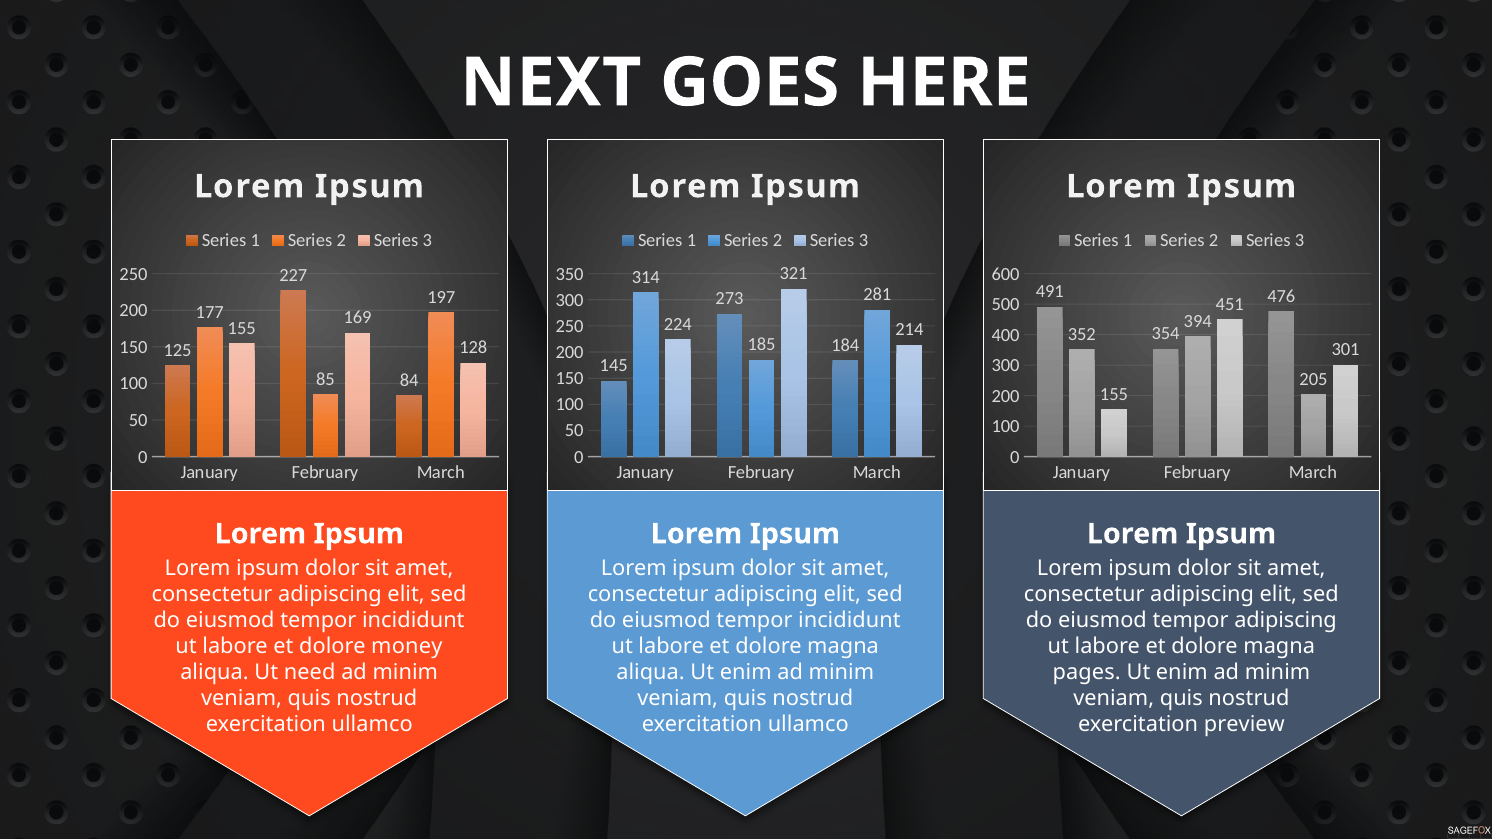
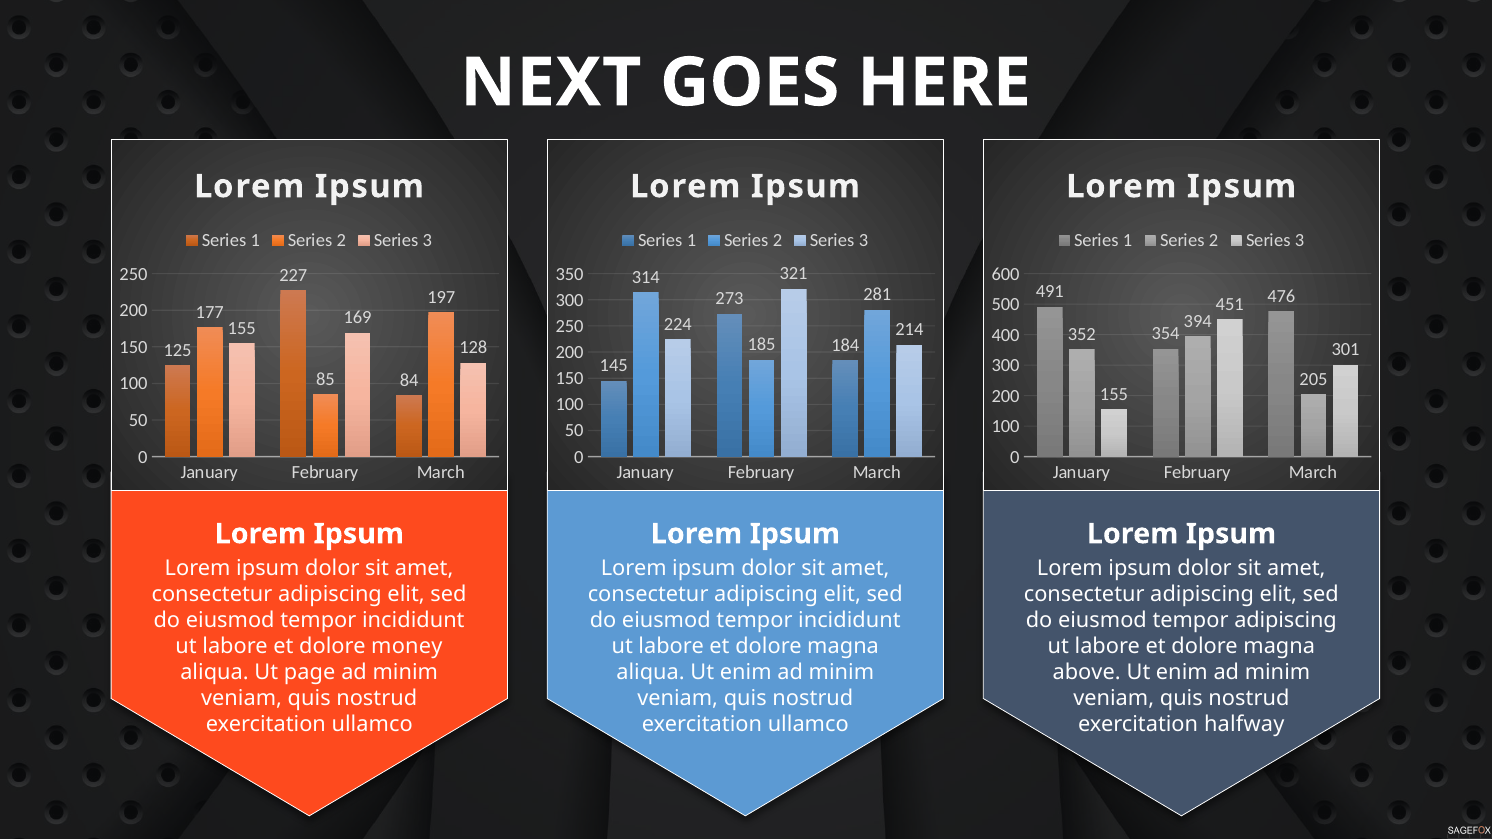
need: need -> page
pages: pages -> above
preview: preview -> halfway
